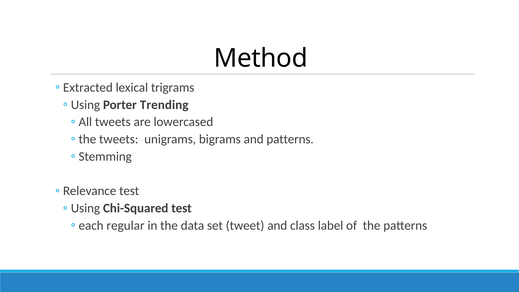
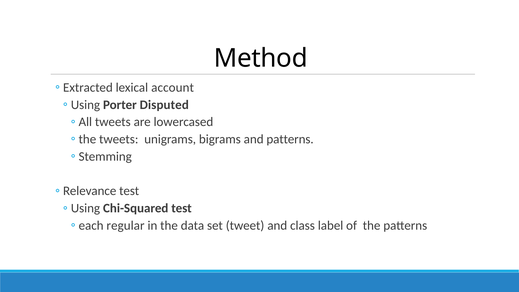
trigrams: trigrams -> account
Trending: Trending -> Disputed
